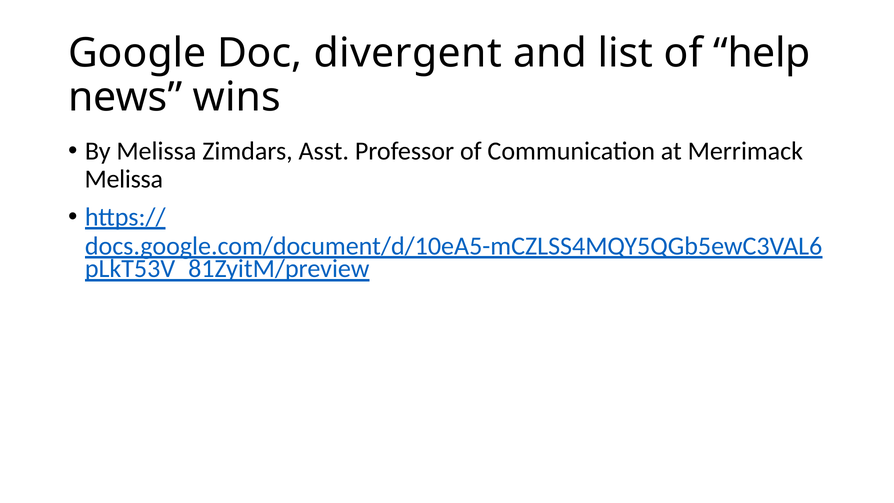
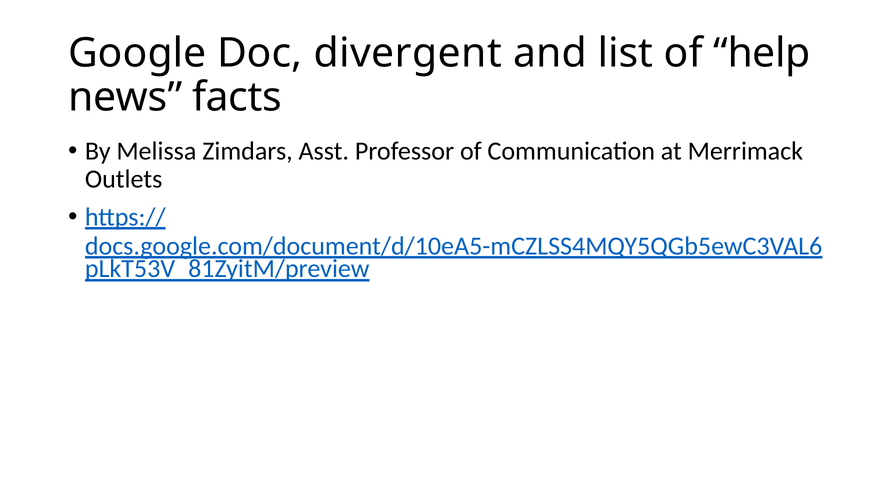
wins: wins -> facts
Melissa at (124, 179): Melissa -> Outlets
